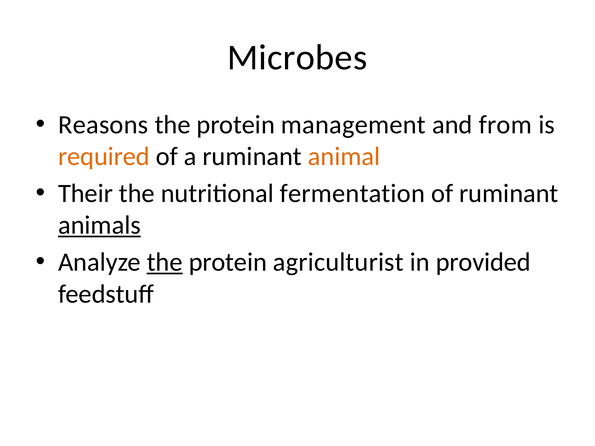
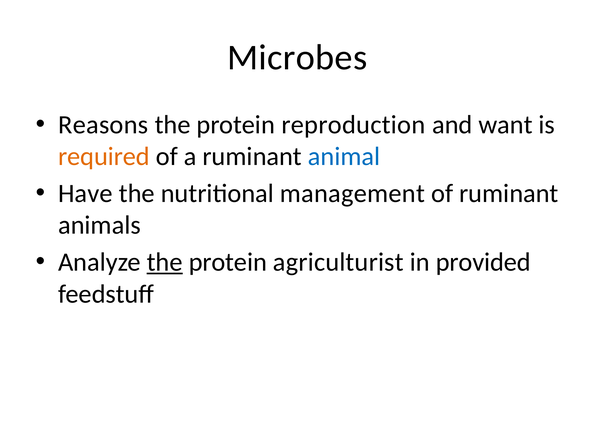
management: management -> reproduction
from: from -> want
animal colour: orange -> blue
Their: Their -> Have
fermentation: fermentation -> management
animals underline: present -> none
